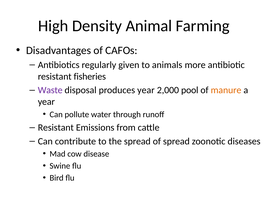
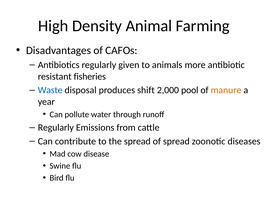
Waste colour: purple -> blue
produces year: year -> shift
Resistant at (56, 128): Resistant -> Regularly
